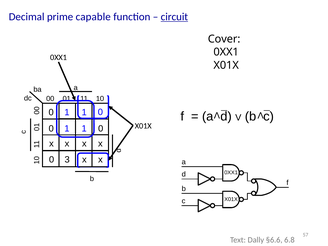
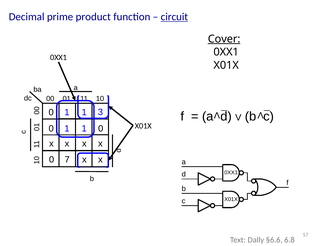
capable: capable -> product
Cover underline: none -> present
0 at (100, 112): 0 -> 3
3: 3 -> 7
